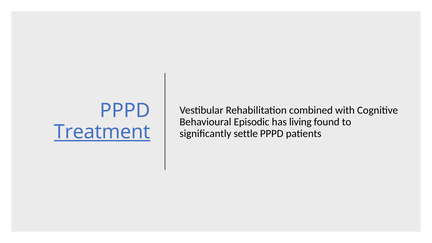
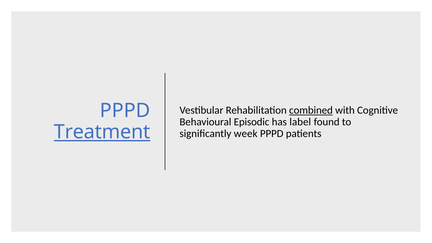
combined underline: none -> present
living: living -> label
settle: settle -> week
